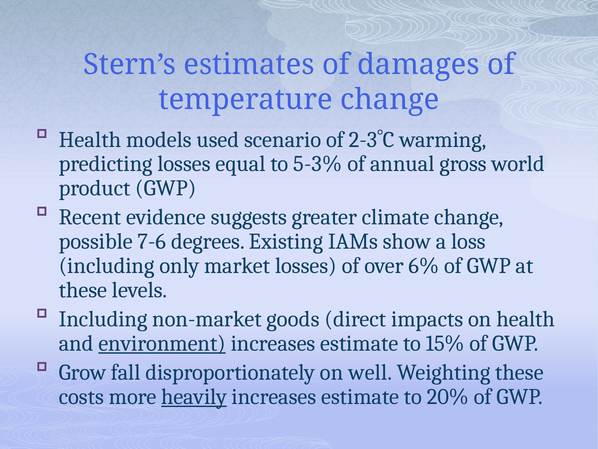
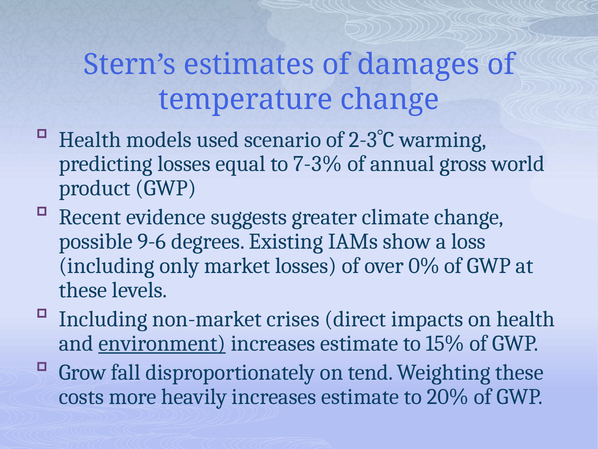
5-3%: 5-3% -> 7-3%
7-6: 7-6 -> 9-6
6%: 6% -> 0%
goods: goods -> crises
well: well -> tend
heavily underline: present -> none
